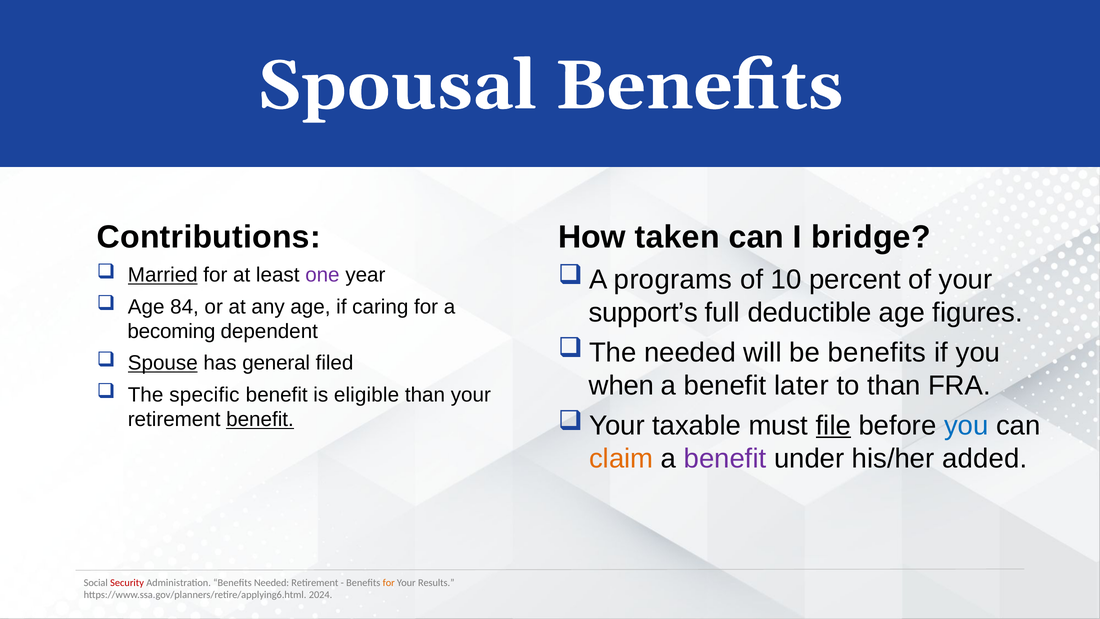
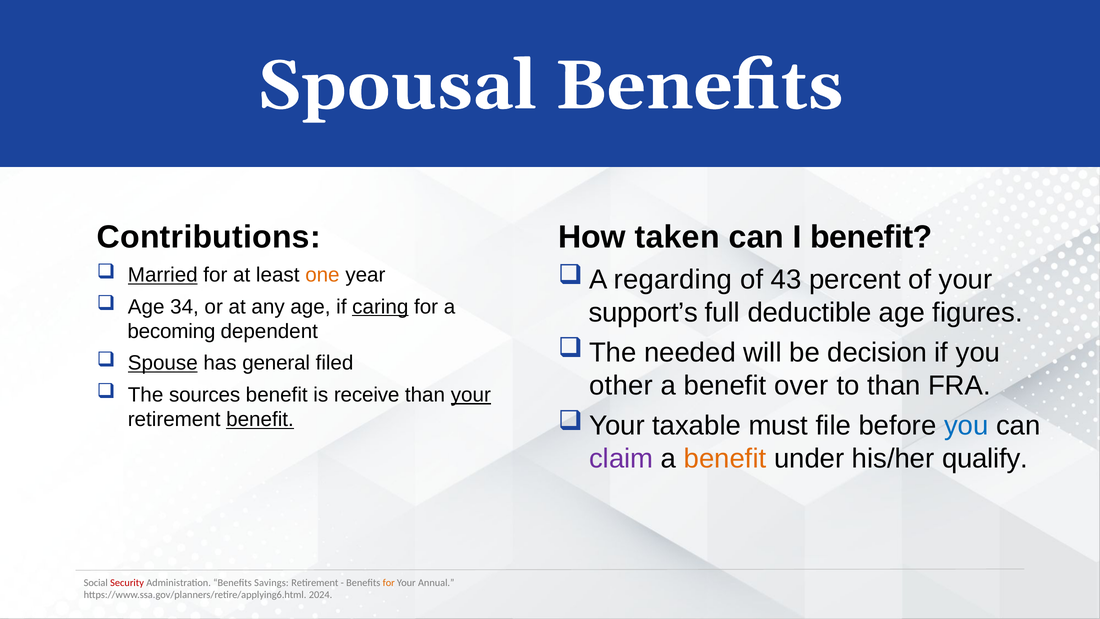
I bridge: bridge -> benefit
one colour: purple -> orange
programs: programs -> regarding
10: 10 -> 43
84: 84 -> 34
caring underline: none -> present
be benefits: benefits -> decision
when: when -> other
later: later -> over
specific: specific -> sources
eligible: eligible -> receive
your at (471, 395) underline: none -> present
file underline: present -> none
claim colour: orange -> purple
benefit at (725, 458) colour: purple -> orange
added: added -> qualify
Benefits Needed: Needed -> Savings
Results: Results -> Annual
